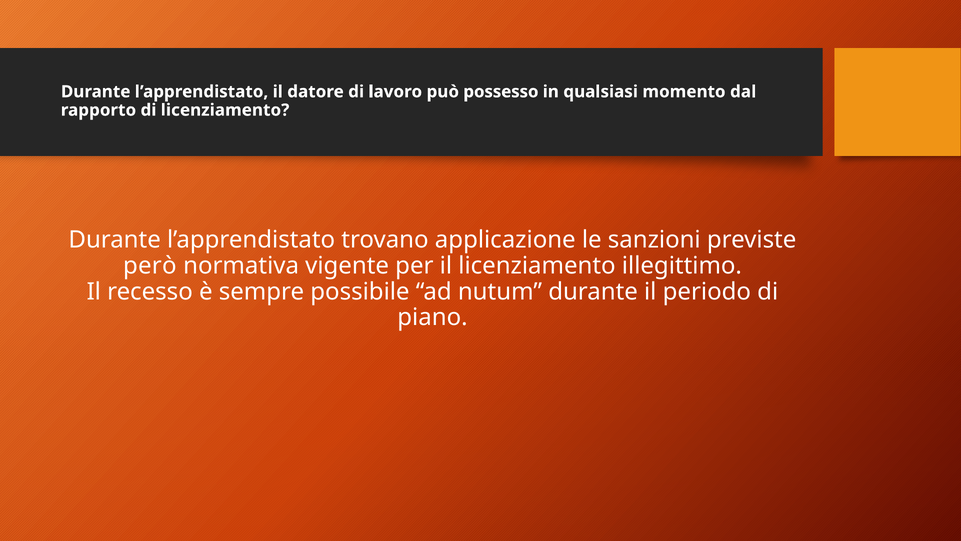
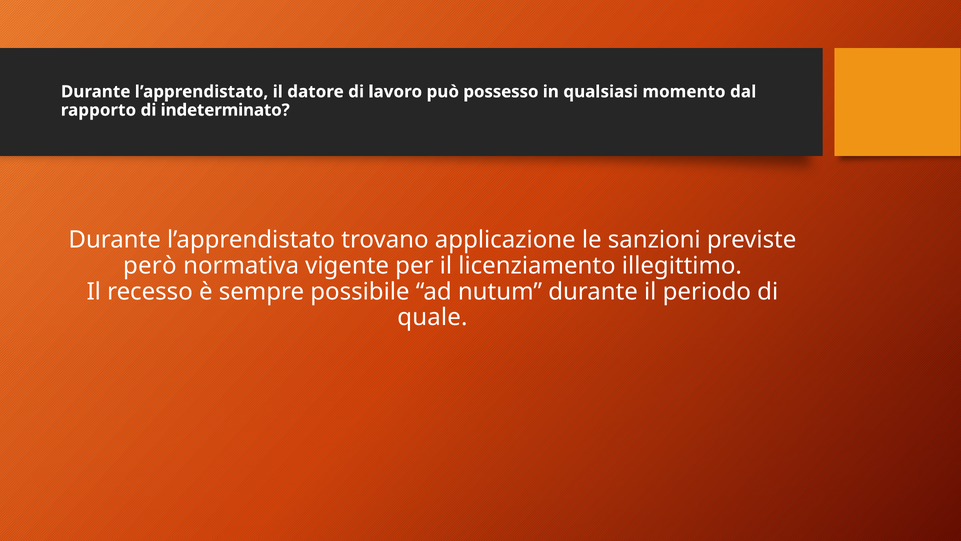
di licenziamento: licenziamento -> indeterminato
piano: piano -> quale
